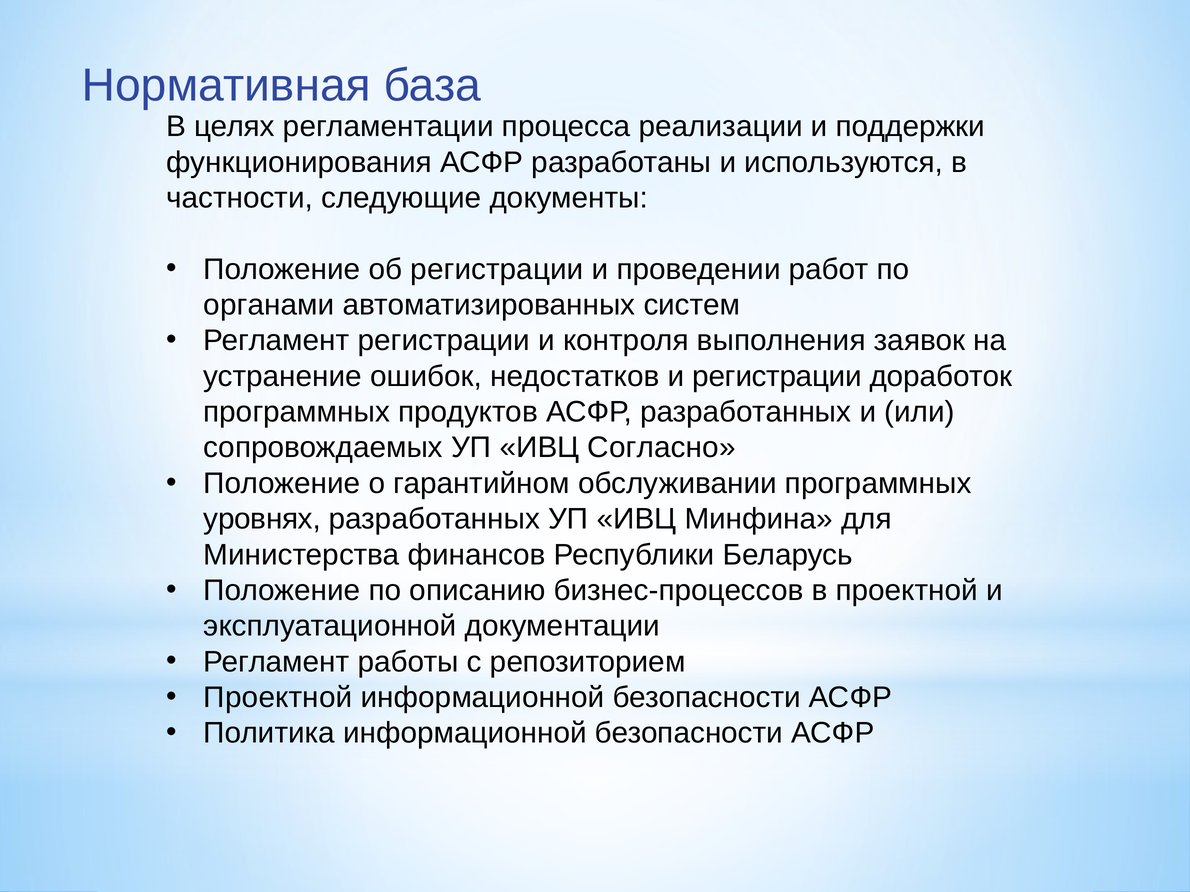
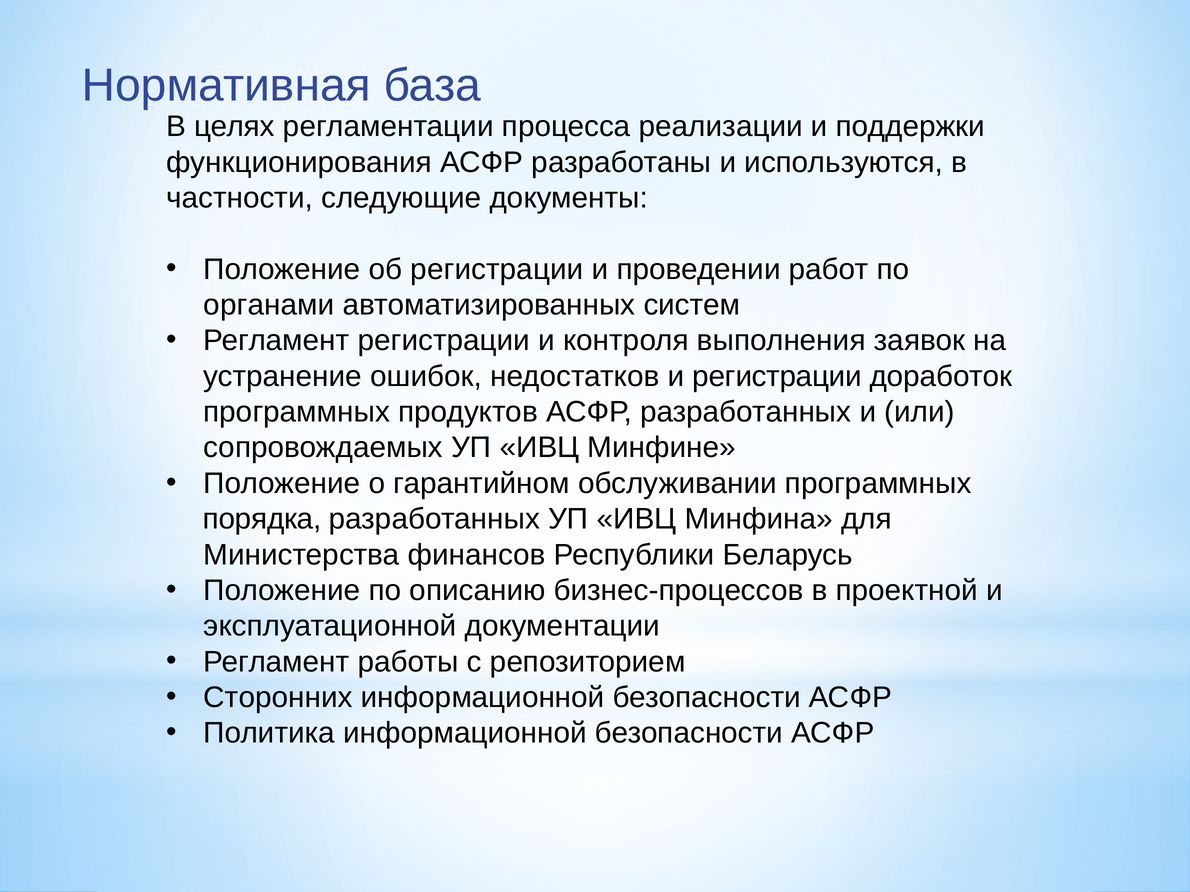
Согласно: Согласно -> Минфине
уровнях: уровнях -> порядка
Проектной at (278, 698): Проектной -> Сторонних
